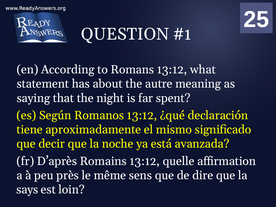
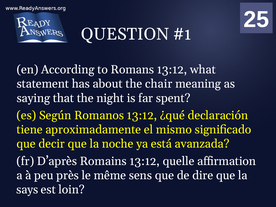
autre: autre -> chair
